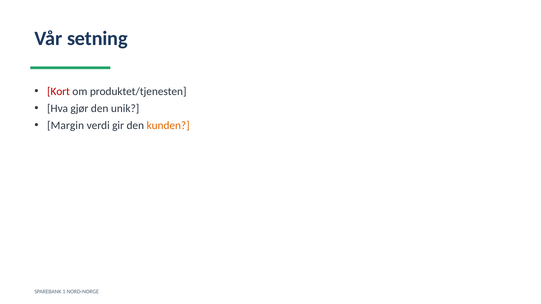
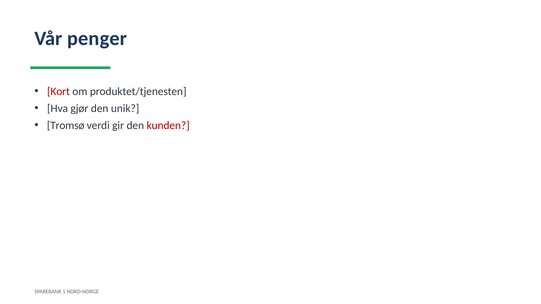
setning: setning -> penger
Margin: Margin -> Tromsø
kunden colour: orange -> red
